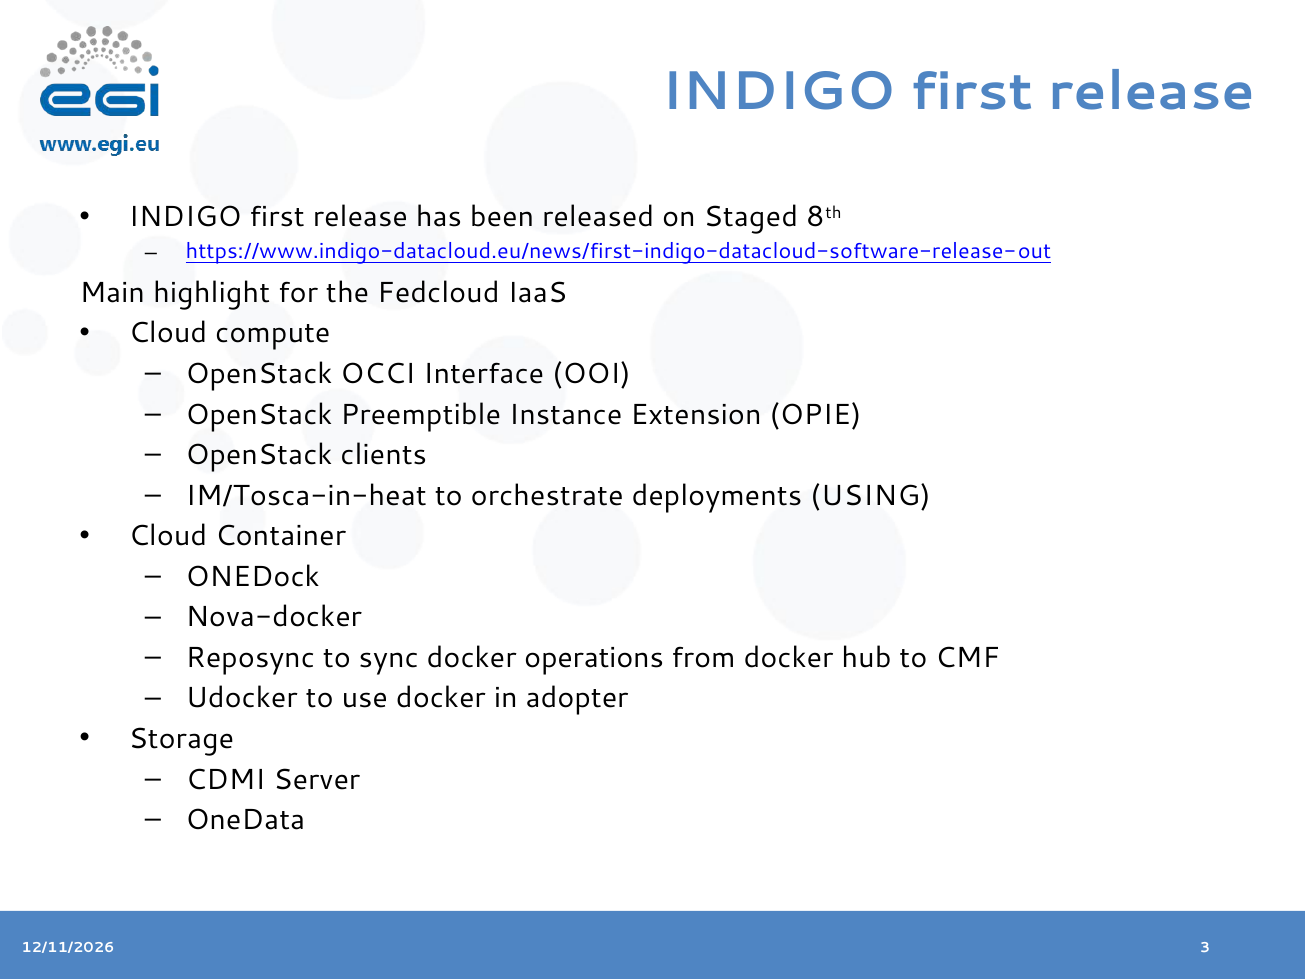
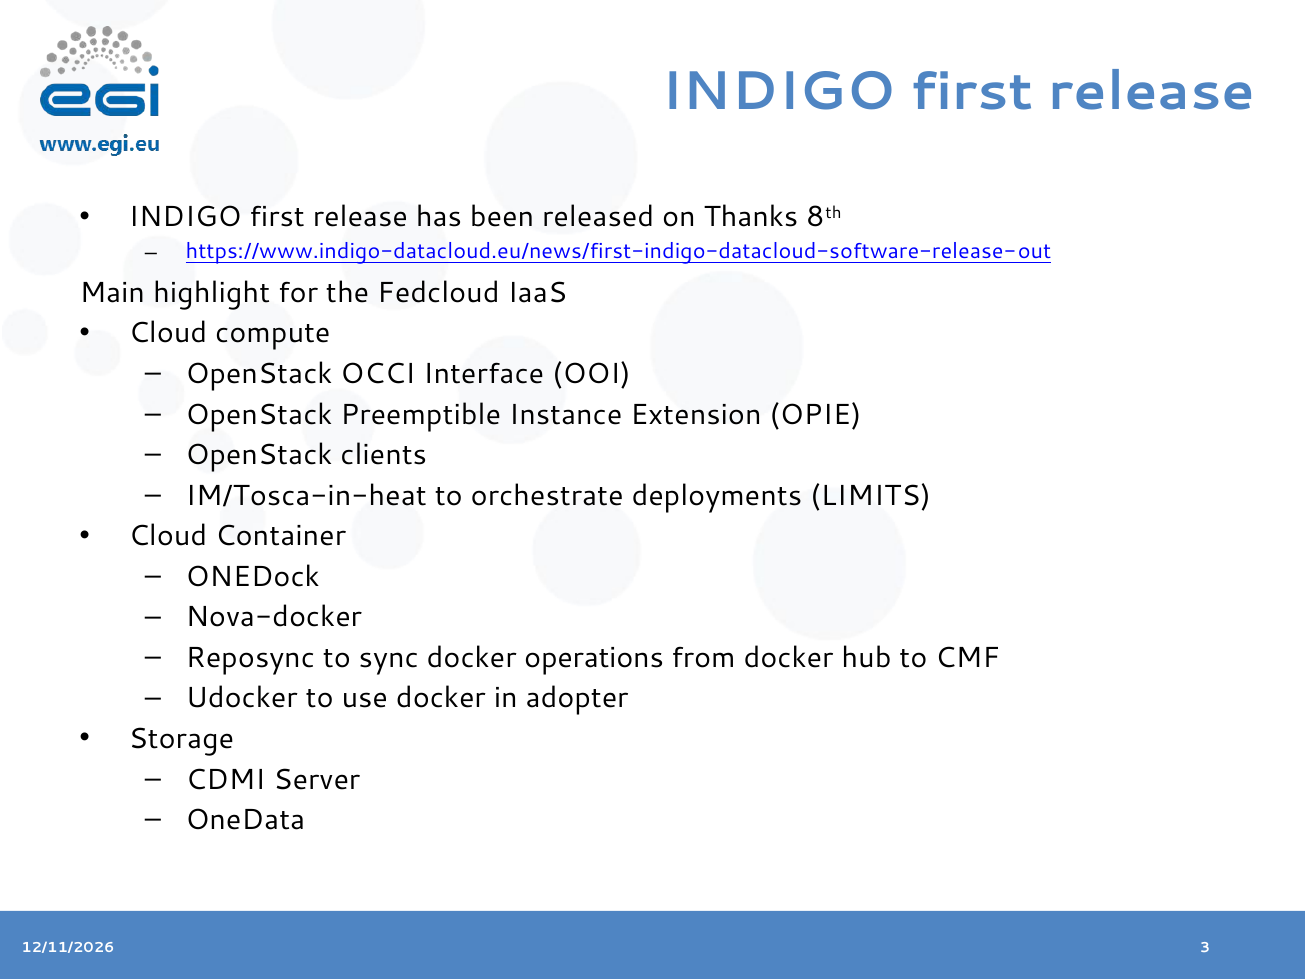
Staged: Staged -> Thanks
USING: USING -> LIMITS
